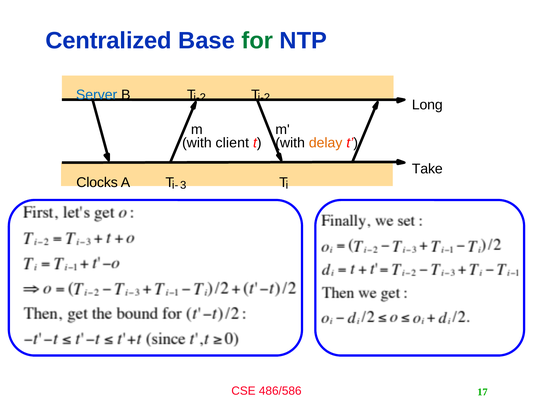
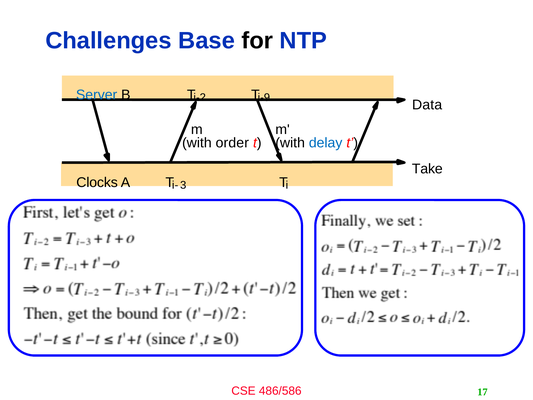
Centralized: Centralized -> Challenges
for colour: green -> black
i-2 at (264, 97): i-2 -> i-9
Long: Long -> Data
client: client -> order
delay colour: orange -> blue
